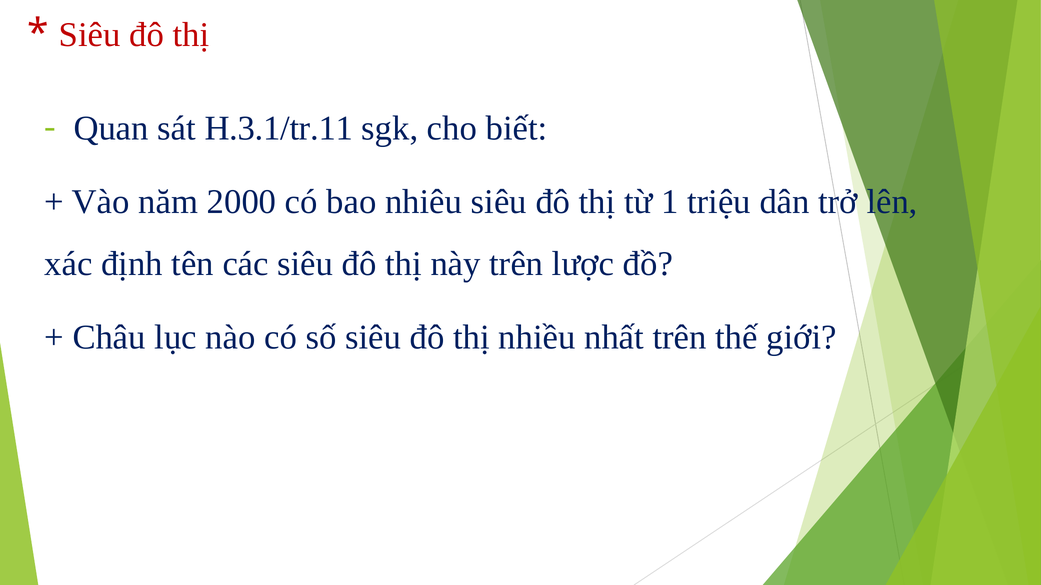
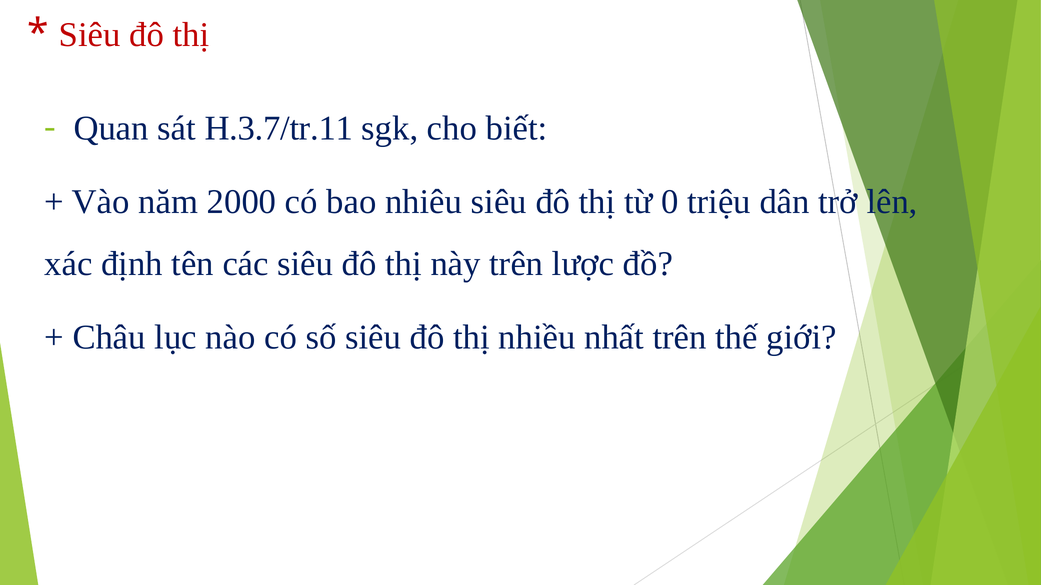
H.3.1/tr.11: H.3.1/tr.11 -> H.3.7/tr.11
1: 1 -> 0
